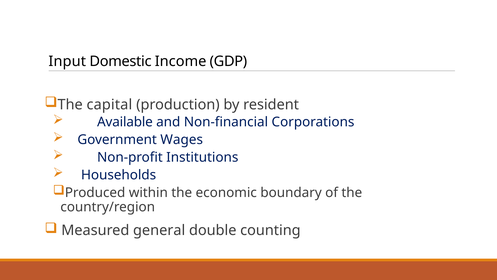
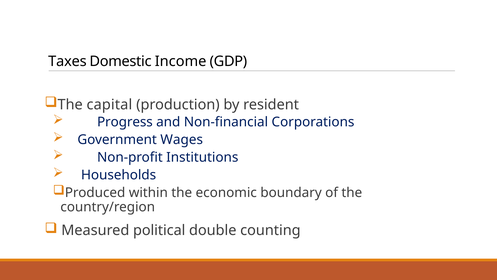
Input: Input -> Taxes
Available: Available -> Progress
general: general -> political
